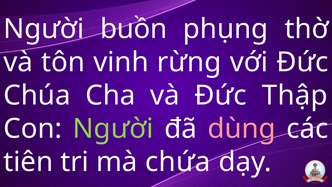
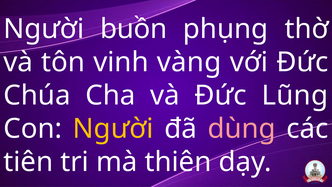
rừng: rừng -> vàng
Thập: Thập -> Lũng
Người at (113, 129) colour: light green -> yellow
chứa: chứa -> thiên
